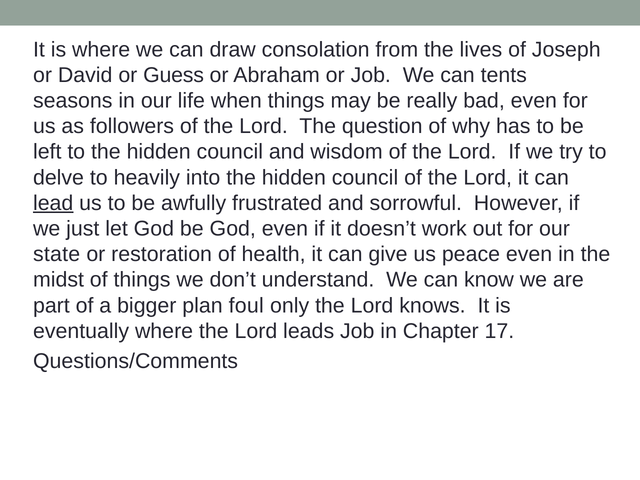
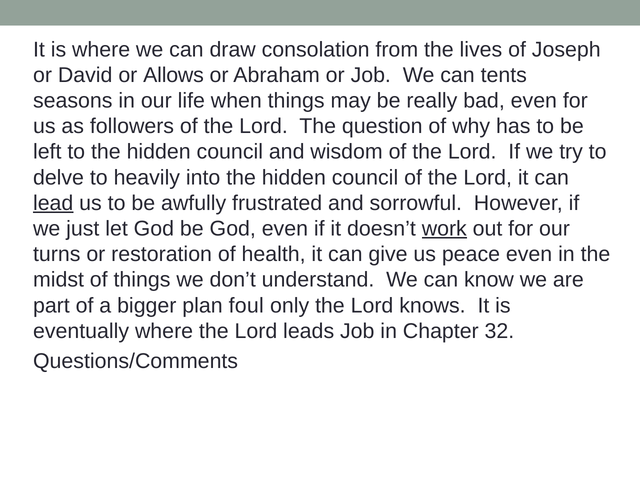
Guess: Guess -> Allows
work underline: none -> present
state: state -> turns
17: 17 -> 32
